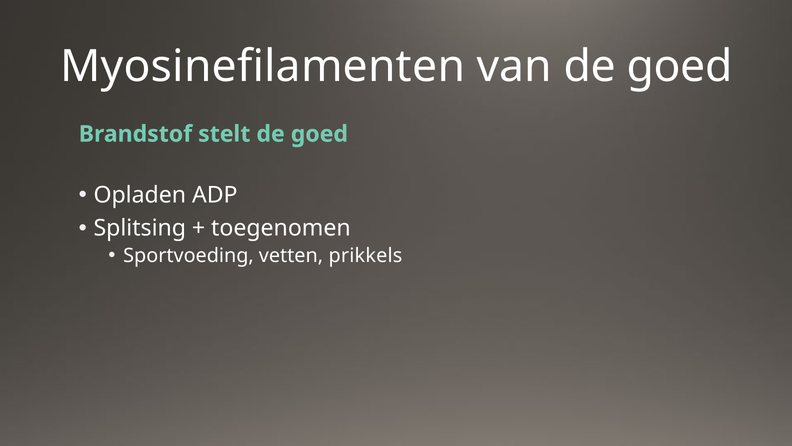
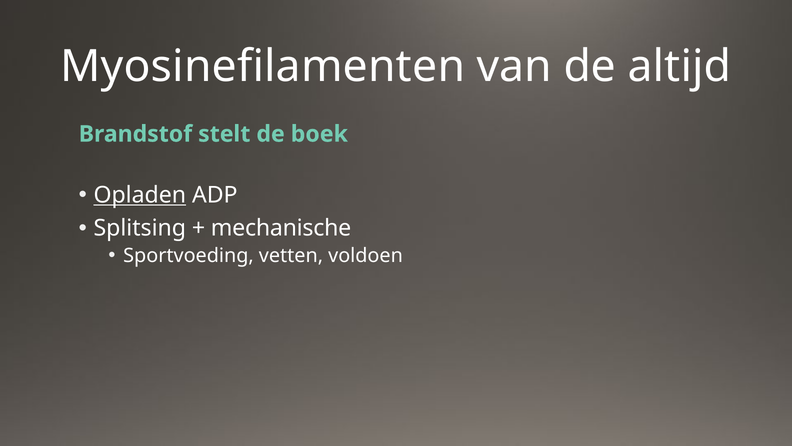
van de goed: goed -> altijd
goed at (319, 134): goed -> boek
Opladen underline: none -> present
toegenomen: toegenomen -> mechanische
prikkels: prikkels -> voldoen
